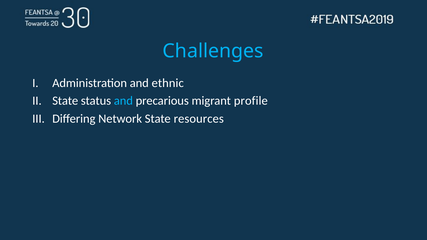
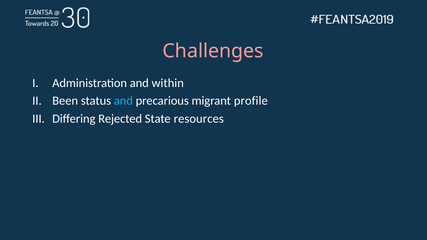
Challenges colour: light blue -> pink
ethnic: ethnic -> within
State at (65, 101): State -> Been
Network: Network -> Rejected
